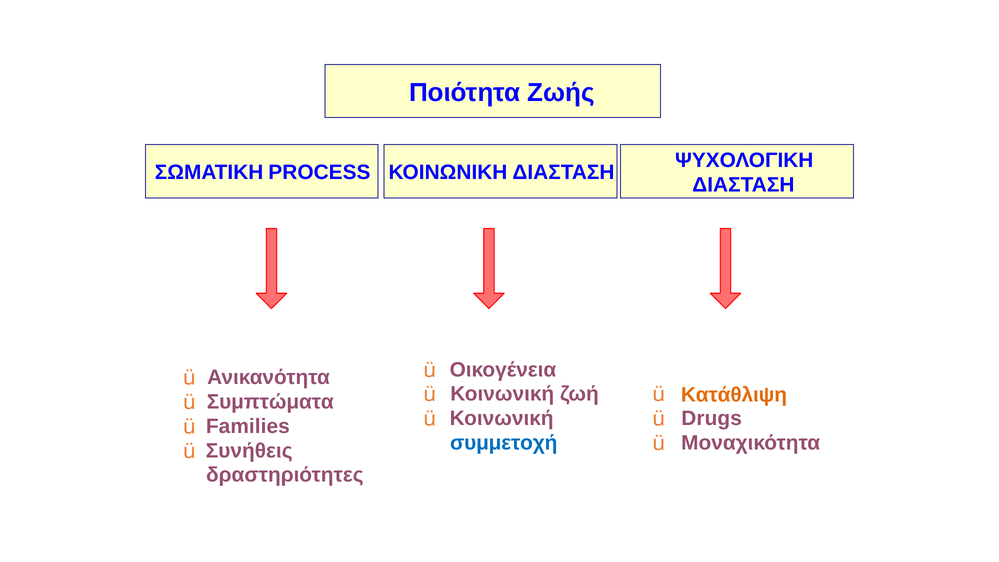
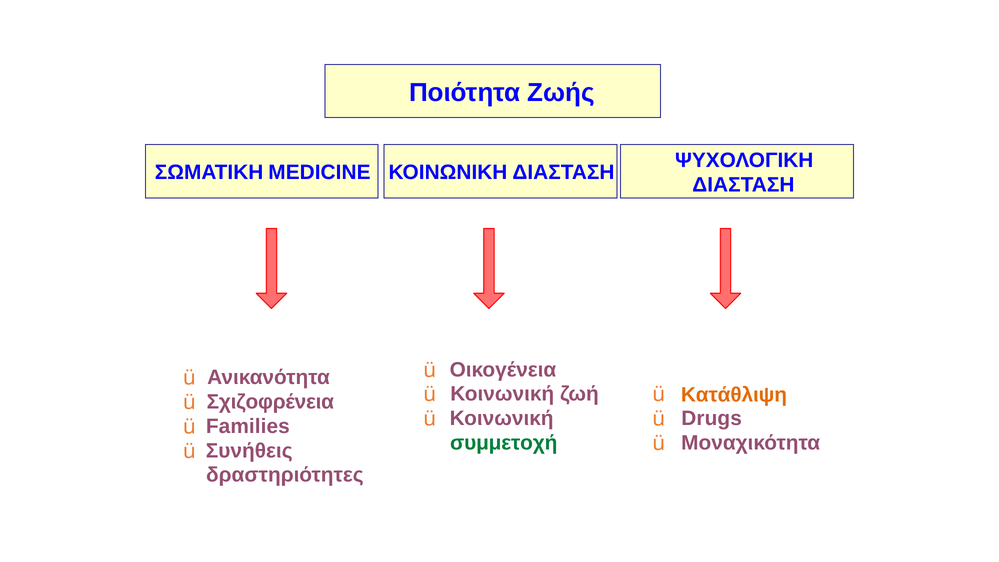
PROCESS: PROCESS -> MEDICINE
Συμπτώματα: Συμπτώματα -> Σχιζοφρένεια
συμμετοχή colour: blue -> green
